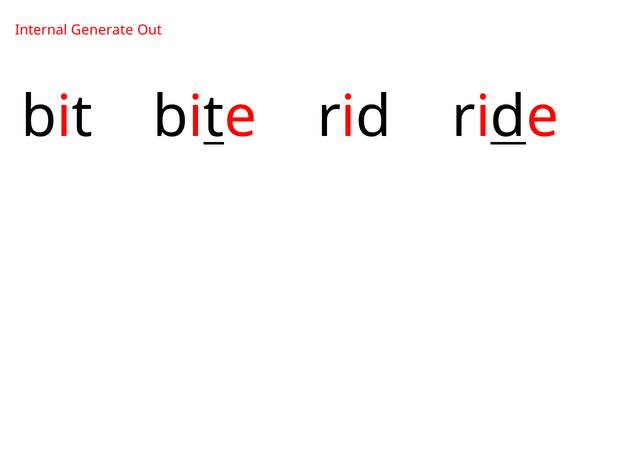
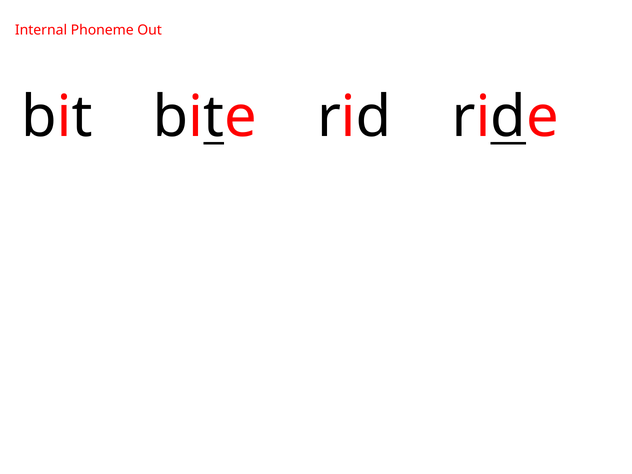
Generate: Generate -> Phoneme
